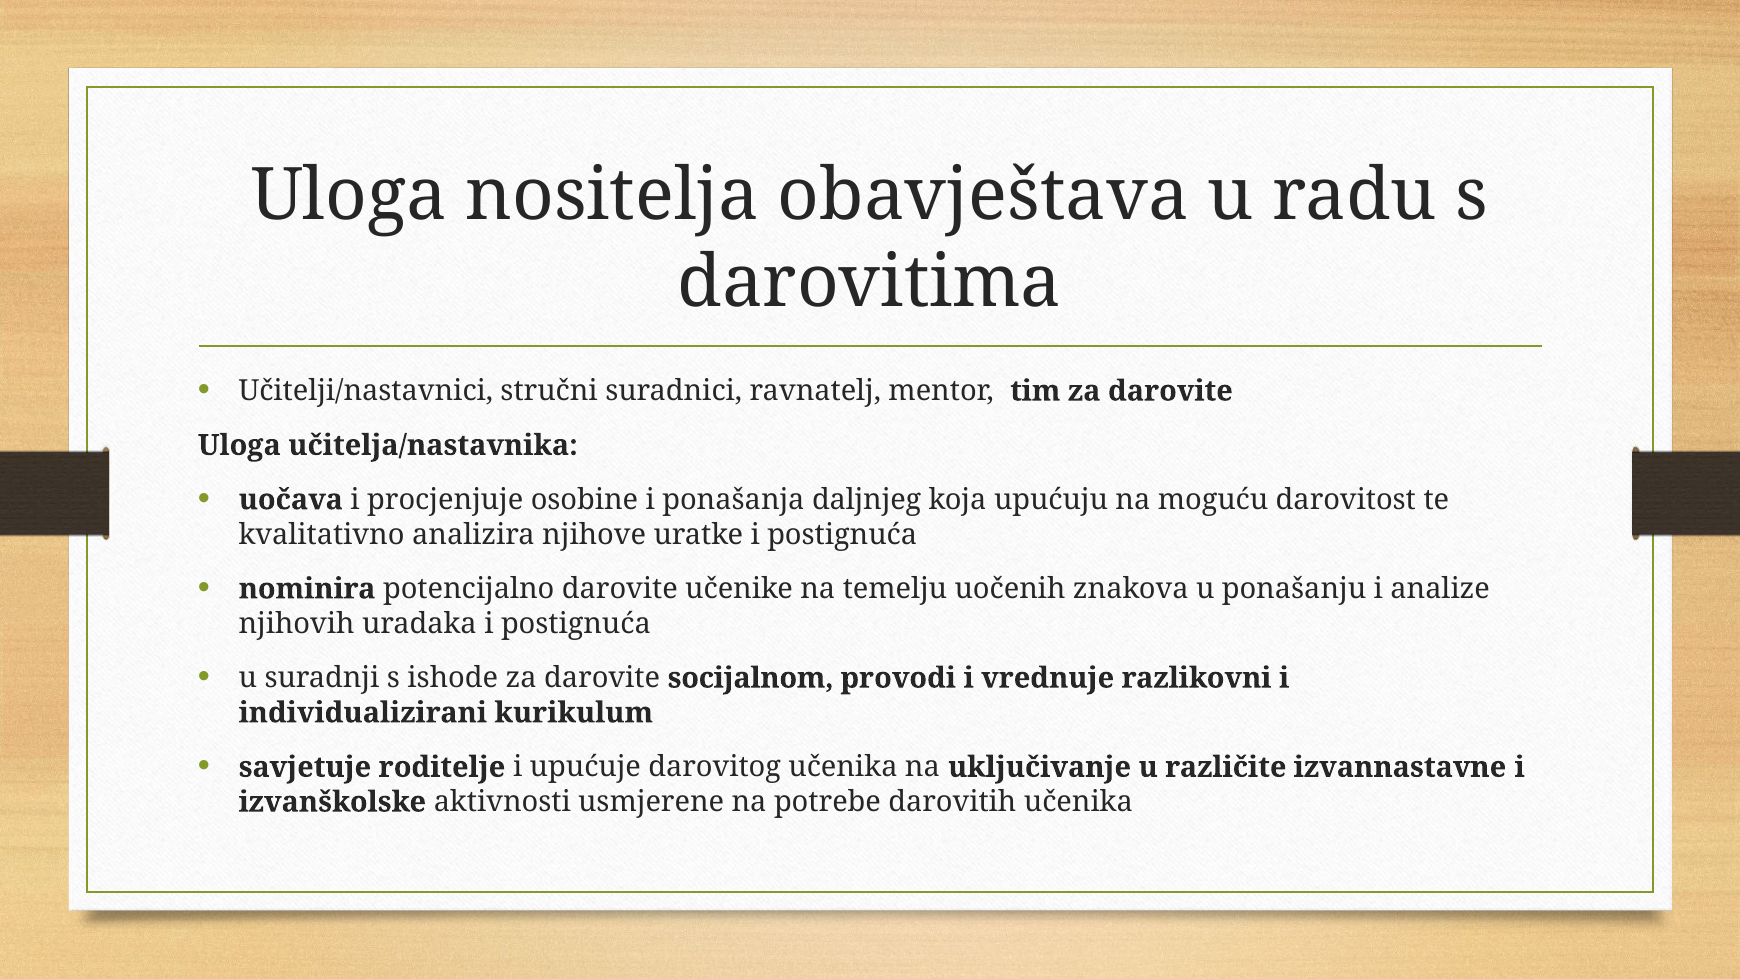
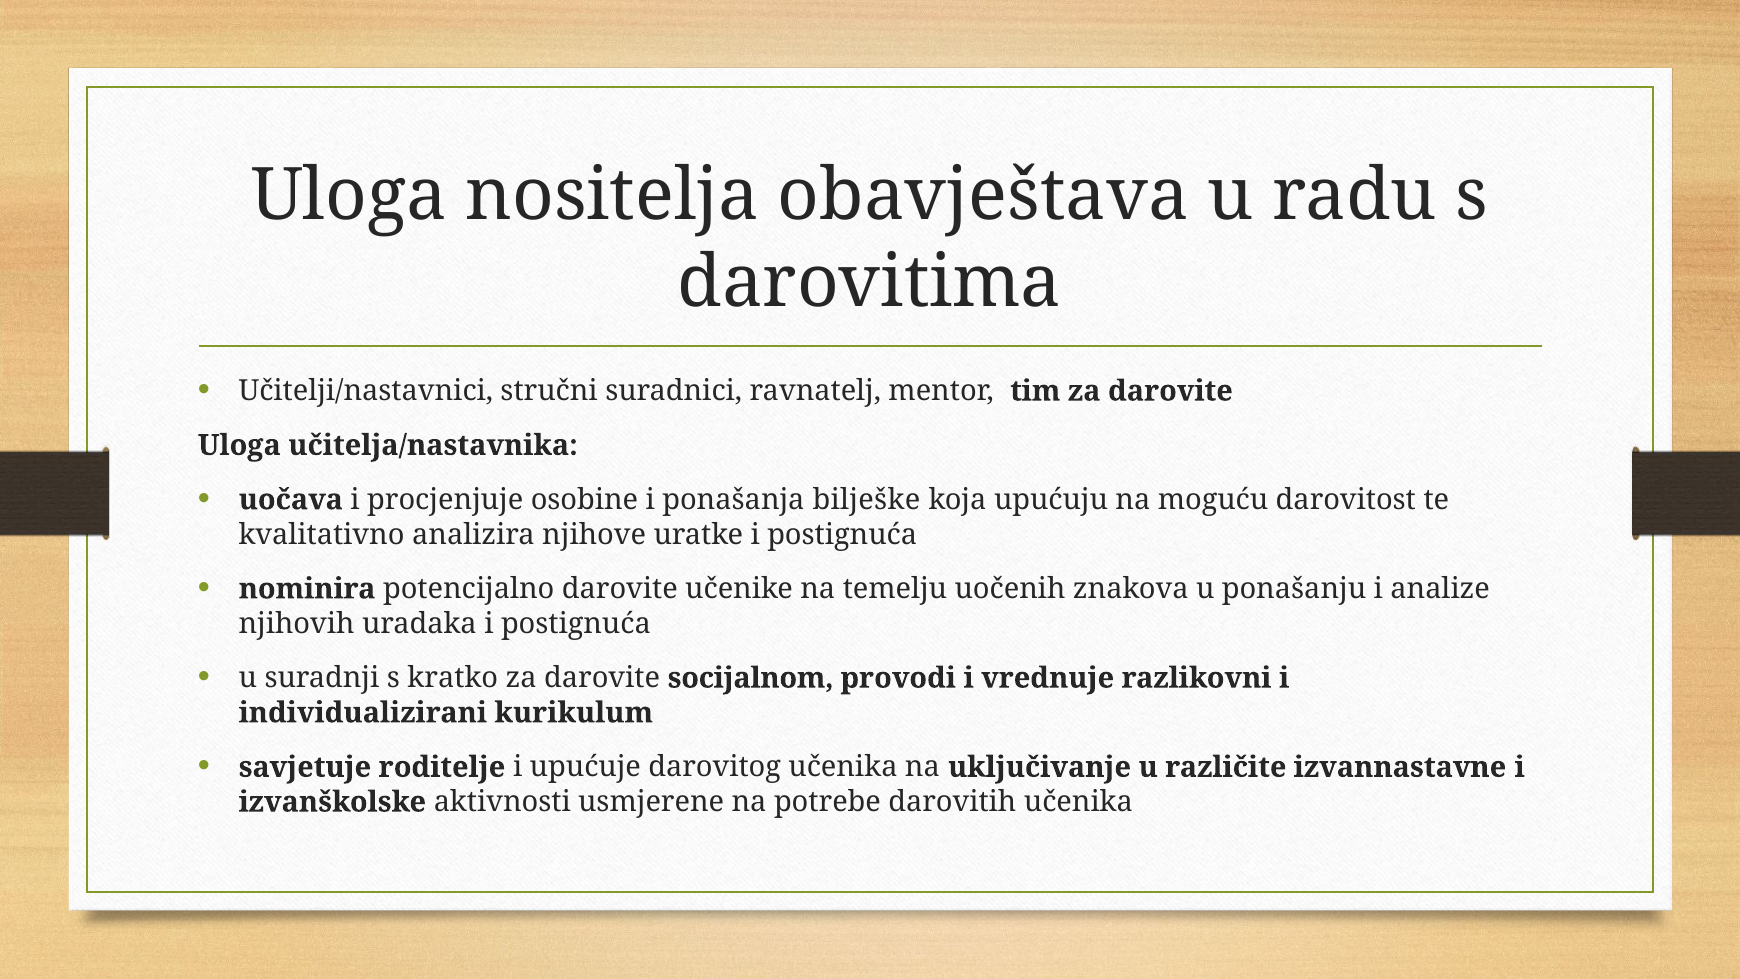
daljnjeg: daljnjeg -> bilješke
ishode: ishode -> kratko
